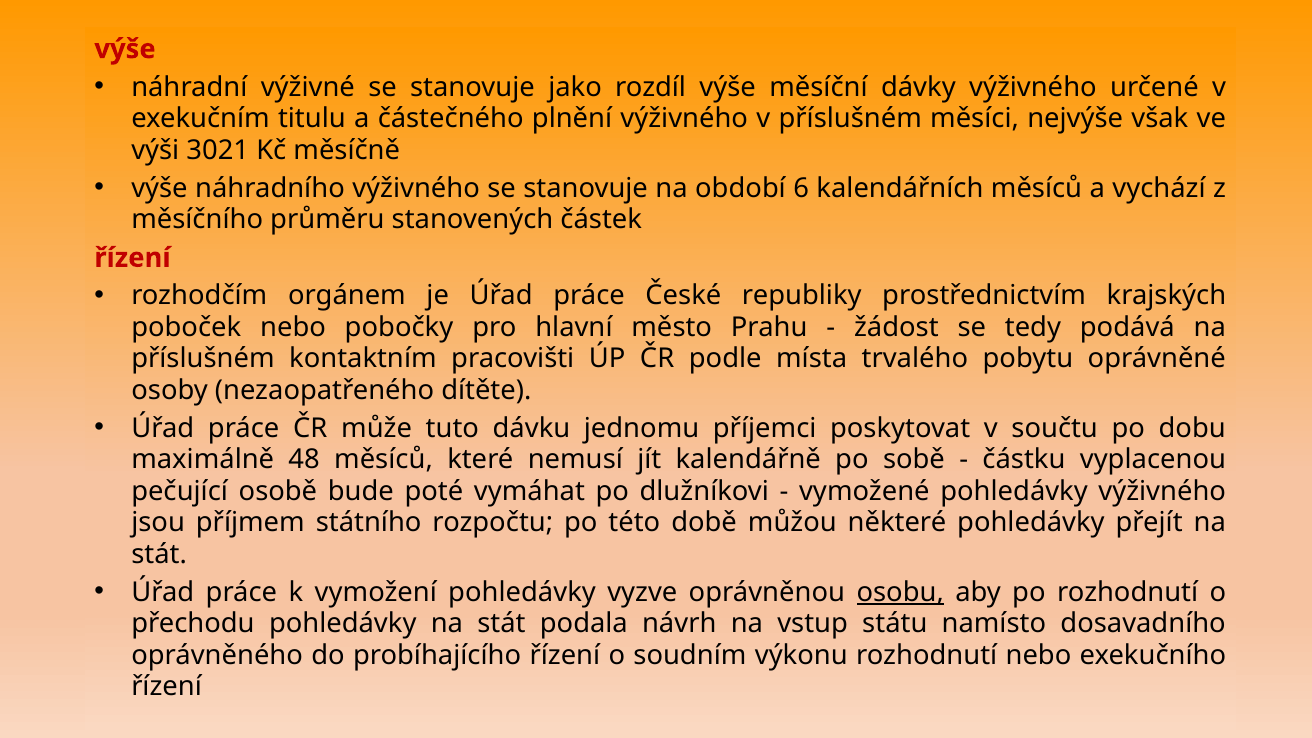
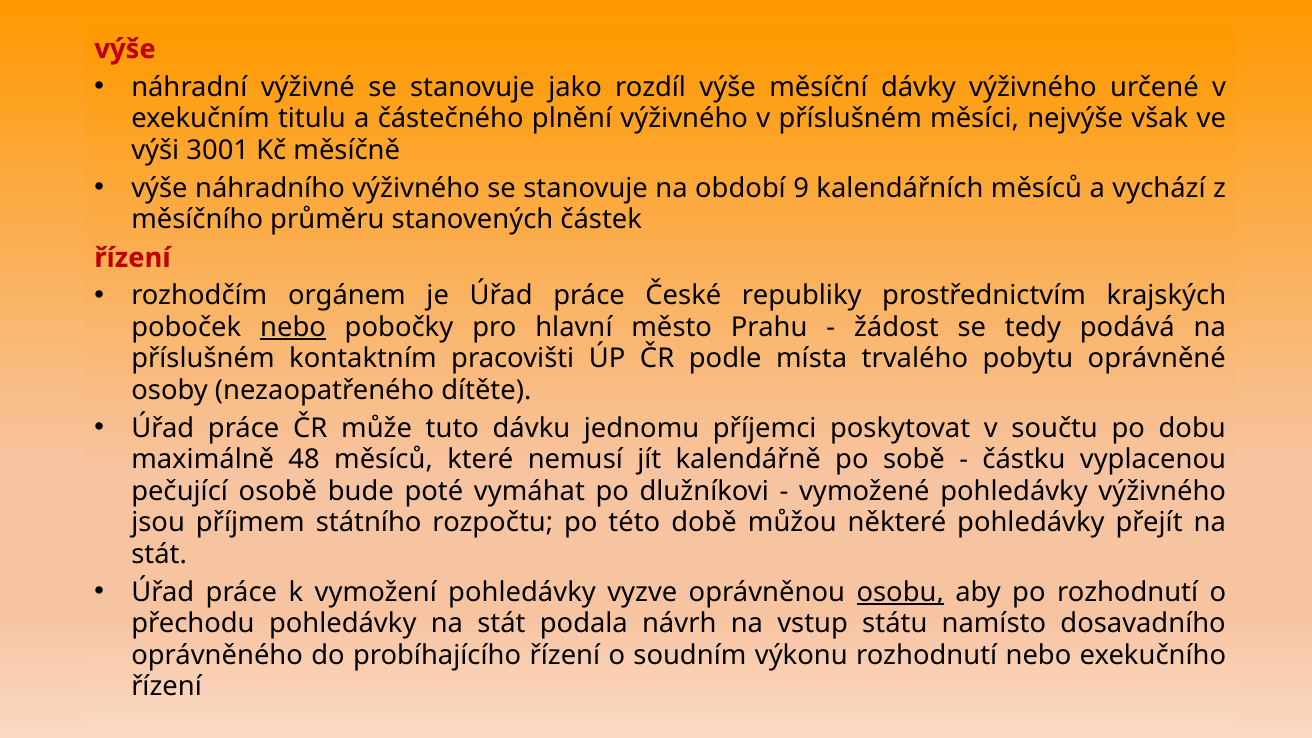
3021: 3021 -> 3001
6: 6 -> 9
nebo at (293, 327) underline: none -> present
